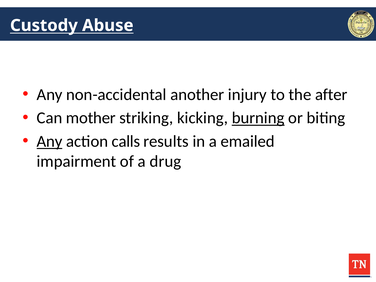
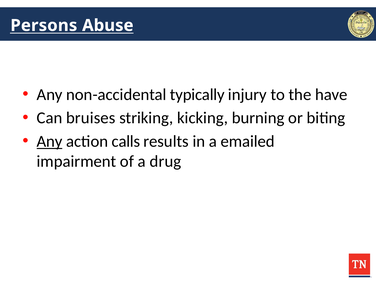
Custody: Custody -> Persons
another: another -> typically
after: after -> have
mother: mother -> bruises
burning underline: present -> none
